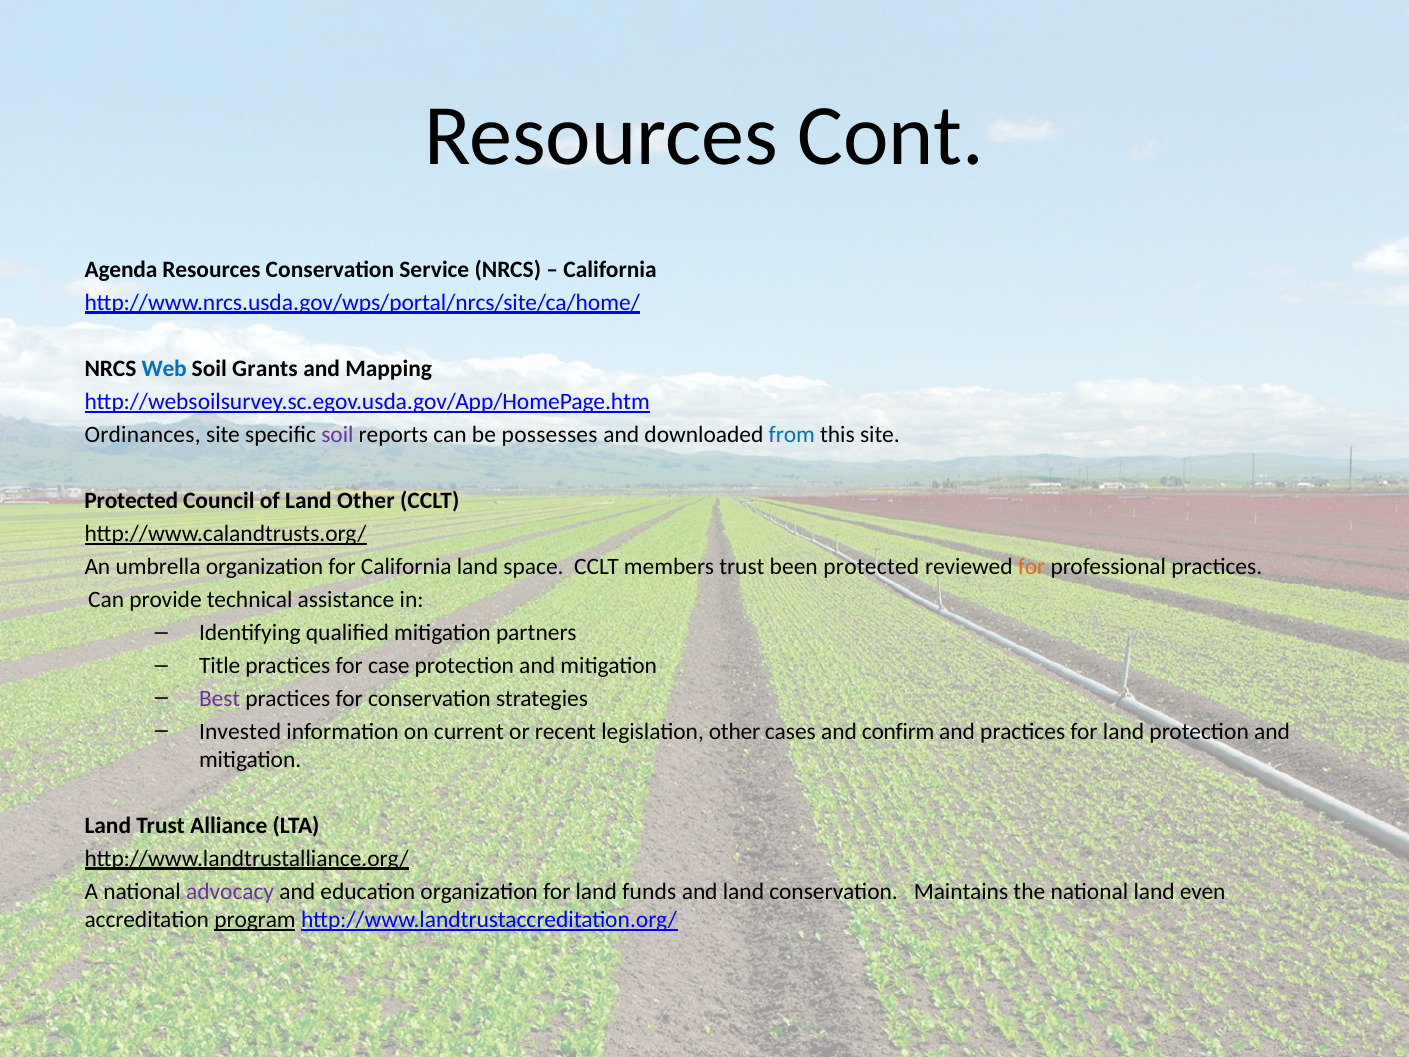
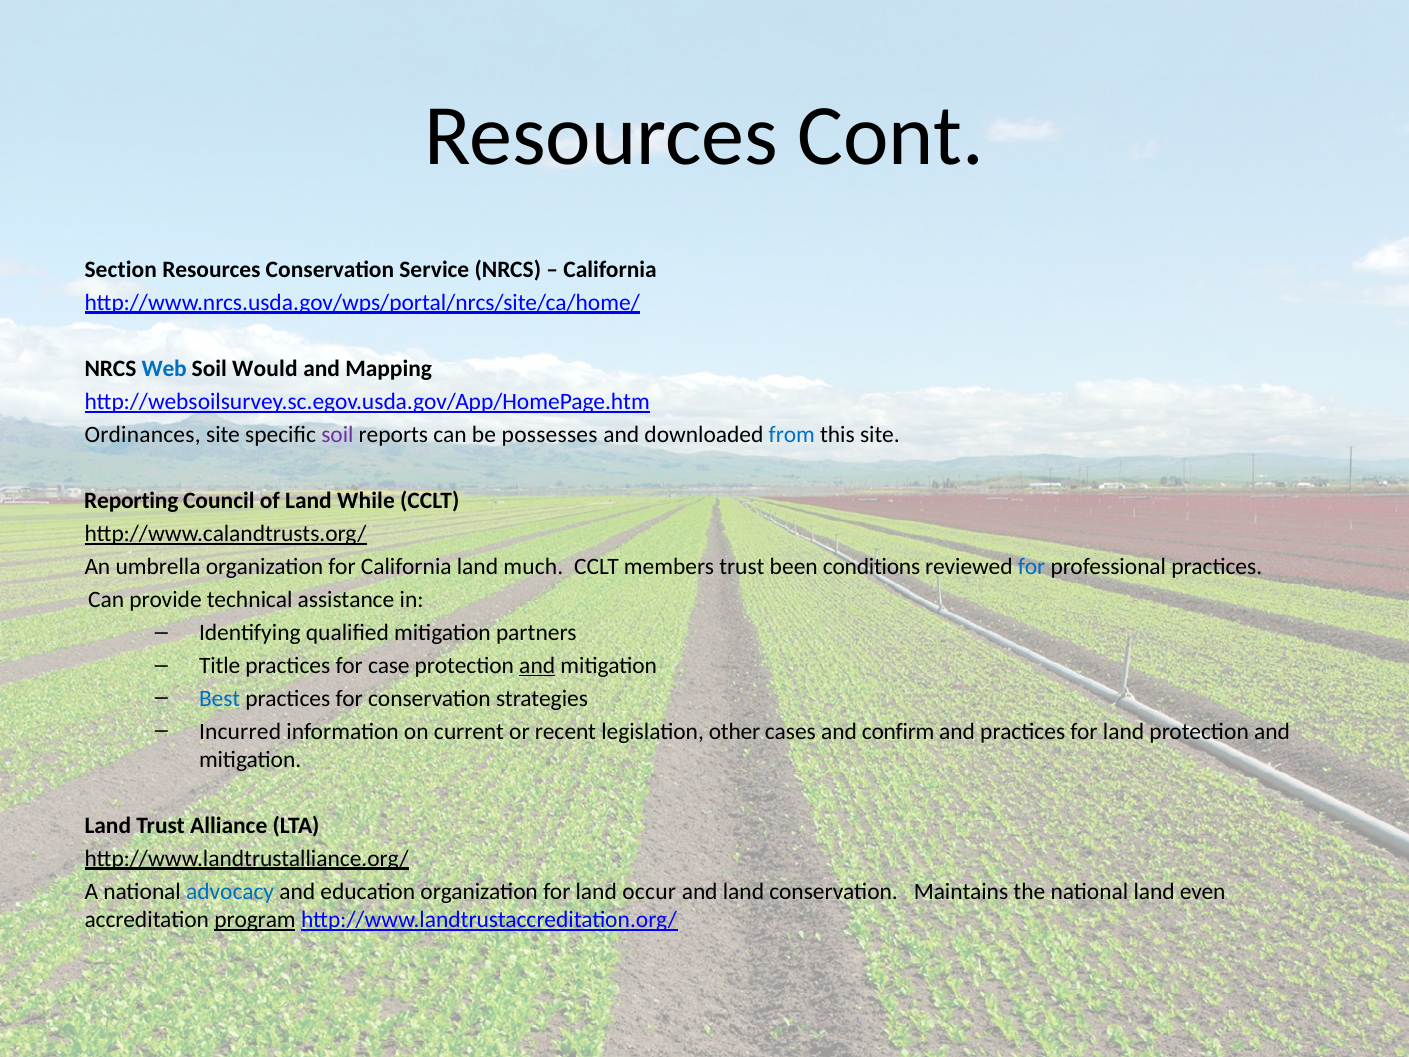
Agenda: Agenda -> Section
Grants: Grants -> Would
Protected at (131, 500): Protected -> Reporting
Land Other: Other -> While
space: space -> much
been protected: protected -> conditions
for at (1032, 567) colour: orange -> blue
and at (537, 665) underline: none -> present
Best colour: purple -> blue
Invested: Invested -> Incurred
advocacy colour: purple -> blue
funds: funds -> occur
